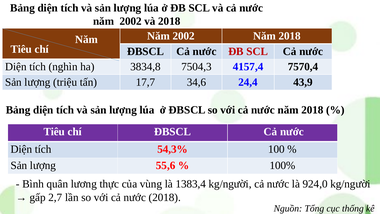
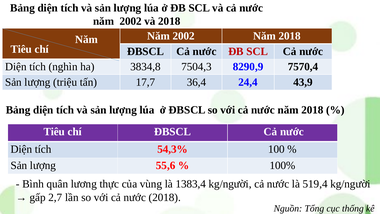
4157,4: 4157,4 -> 8290,9
34,6: 34,6 -> 36,4
924,0: 924,0 -> 519,4
